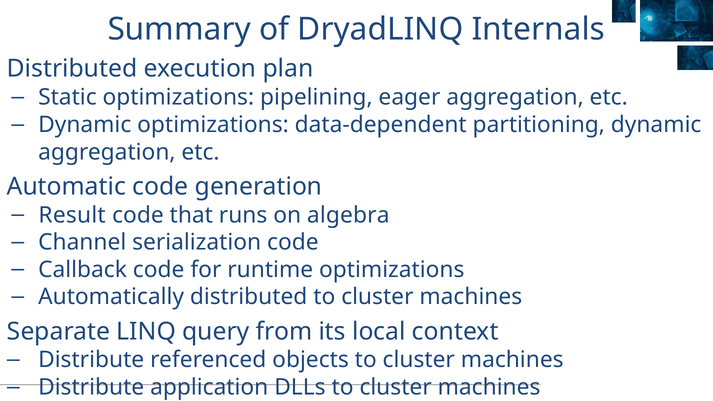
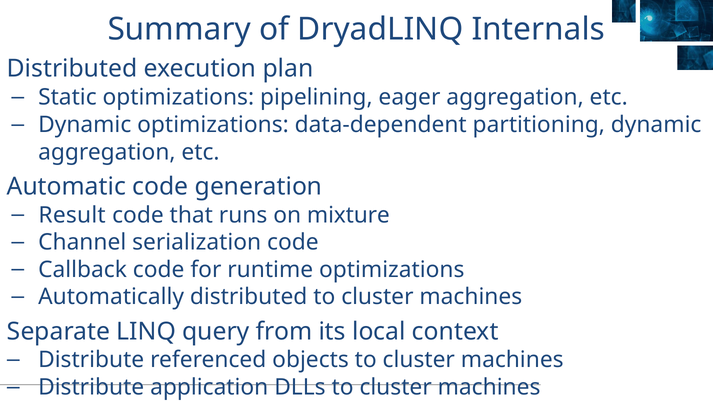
algebra: algebra -> mixture
